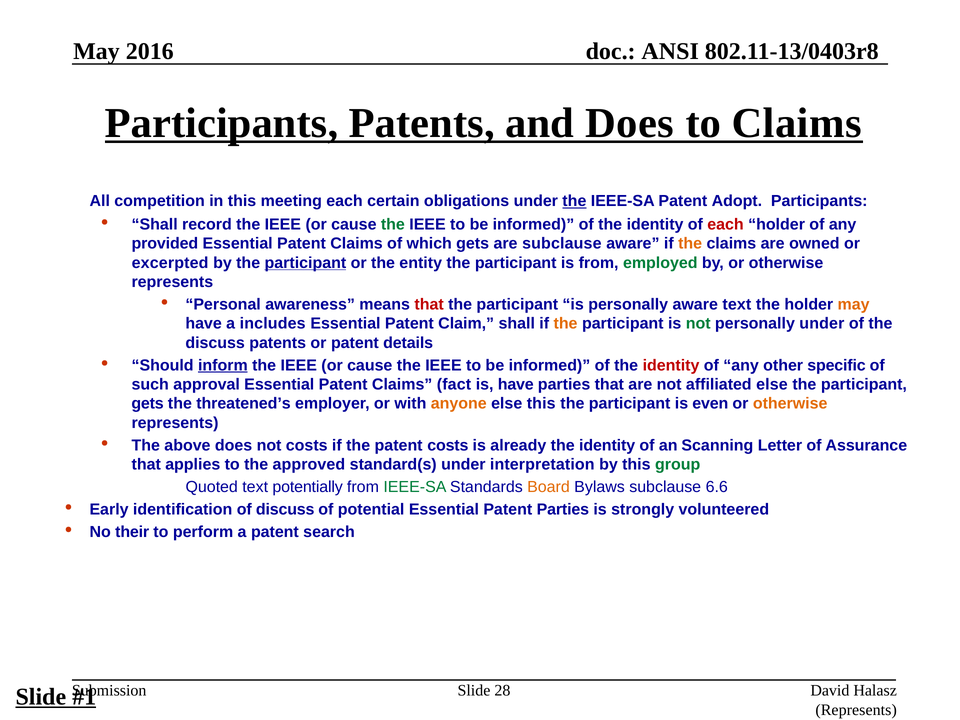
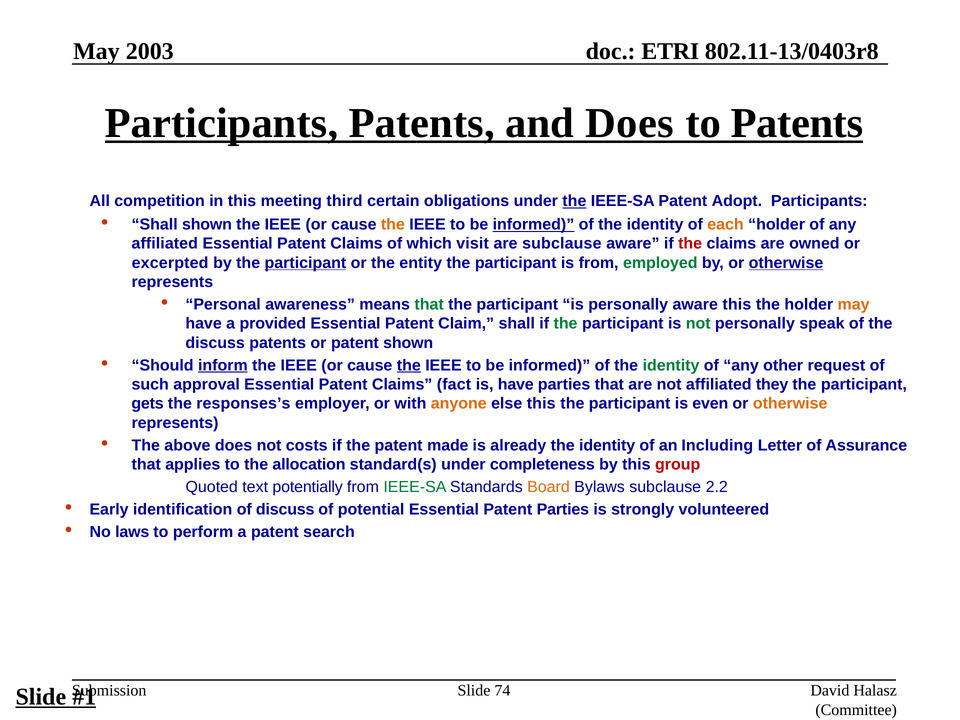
2016: 2016 -> 2003
ANSI: ANSI -> ETRI
to Claims: Claims -> Patents
meeting each: each -> third
Shall record: record -> shown
the at (393, 224) colour: green -> orange
informed at (533, 224) underline: none -> present
each at (726, 224) colour: red -> orange
provided at (165, 244): provided -> affiliated
which gets: gets -> visit
the at (690, 244) colour: orange -> red
otherwise at (786, 263) underline: none -> present
that at (429, 304) colour: red -> green
aware text: text -> this
includes: includes -> provided
the at (566, 324) colour: orange -> green
personally under: under -> speak
patent details: details -> shown
the at (409, 365) underline: none -> present
identity at (671, 365) colour: red -> green
specific: specific -> request
affiliated else: else -> they
threatened’s: threatened’s -> responses’s
patent costs: costs -> made
Scanning: Scanning -> Including
approved: approved -> allocation
interpretation: interpretation -> completeness
group colour: green -> red
6.6: 6.6 -> 2.2
their: their -> laws
28: 28 -> 74
Represents at (856, 710): Represents -> Committee
